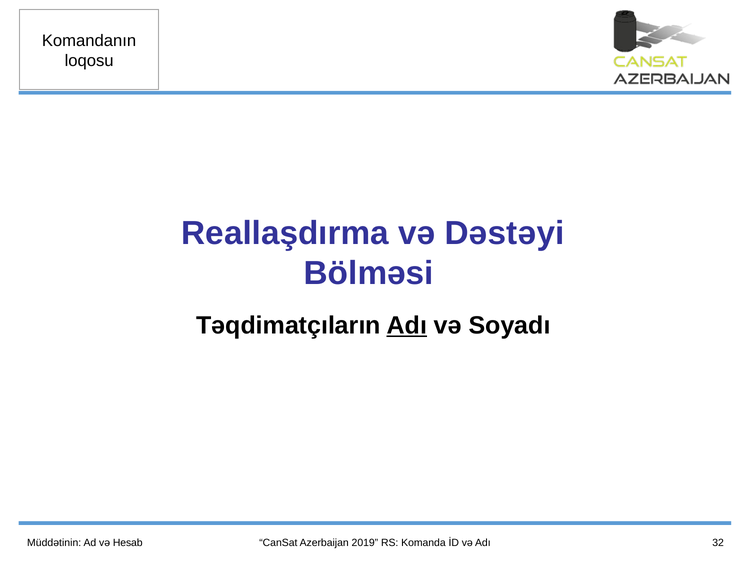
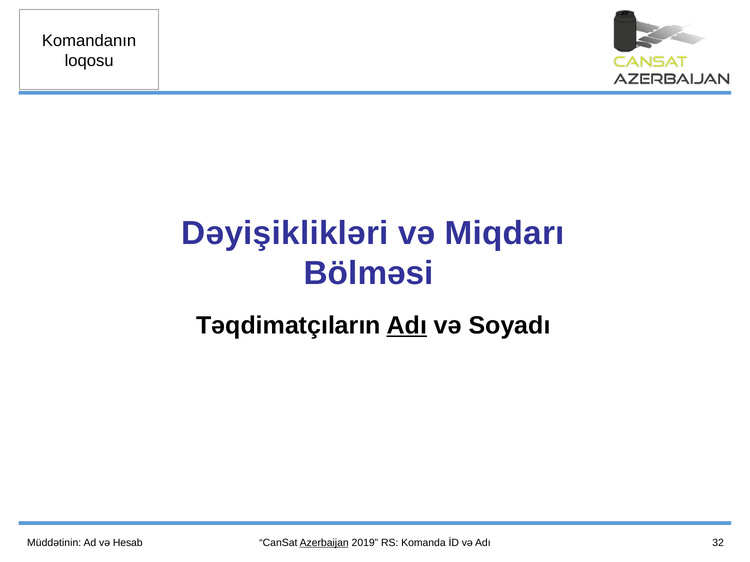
Reallaşdırma: Reallaşdırma -> Dəyişiklikləri
Dəstəyi: Dəstəyi -> Miqdarı
Azerbaijan underline: none -> present
